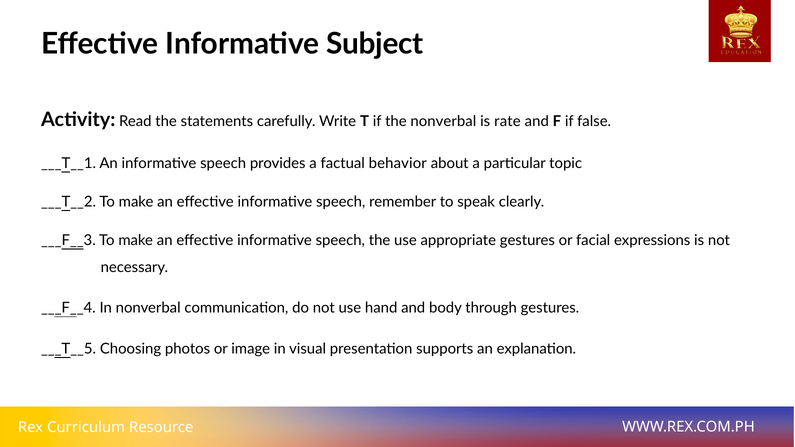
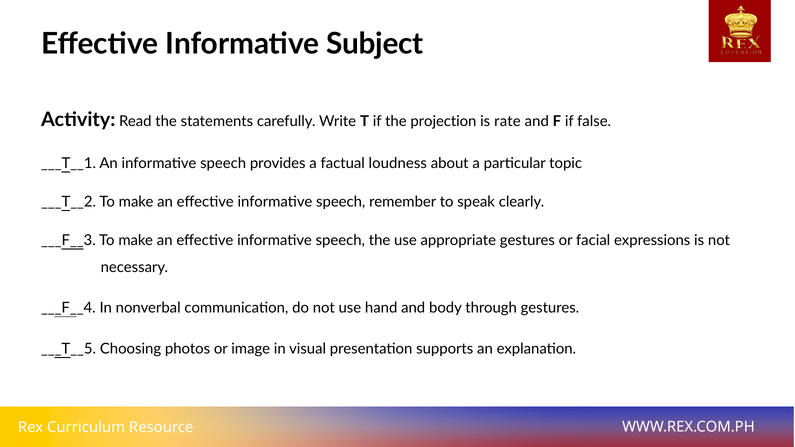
the nonverbal: nonverbal -> projection
behavior: behavior -> loudness
